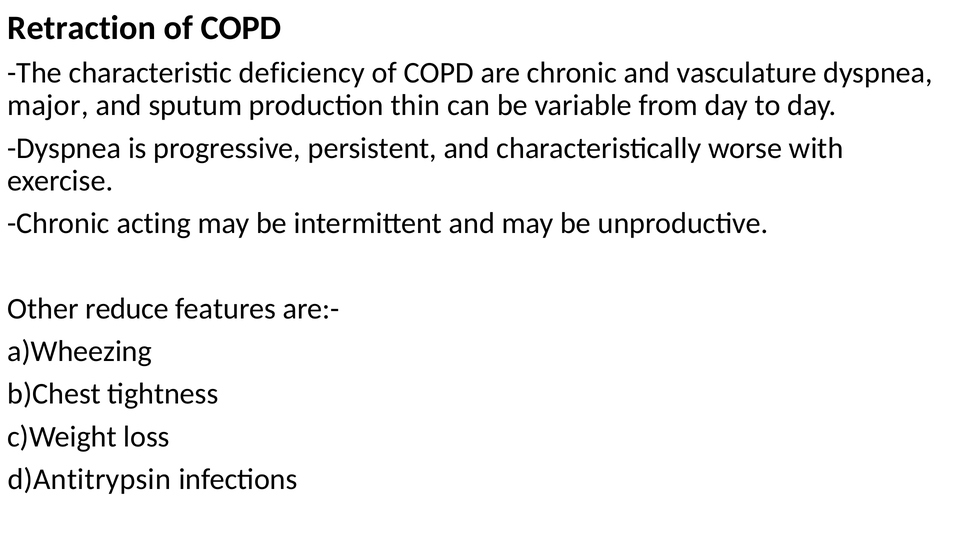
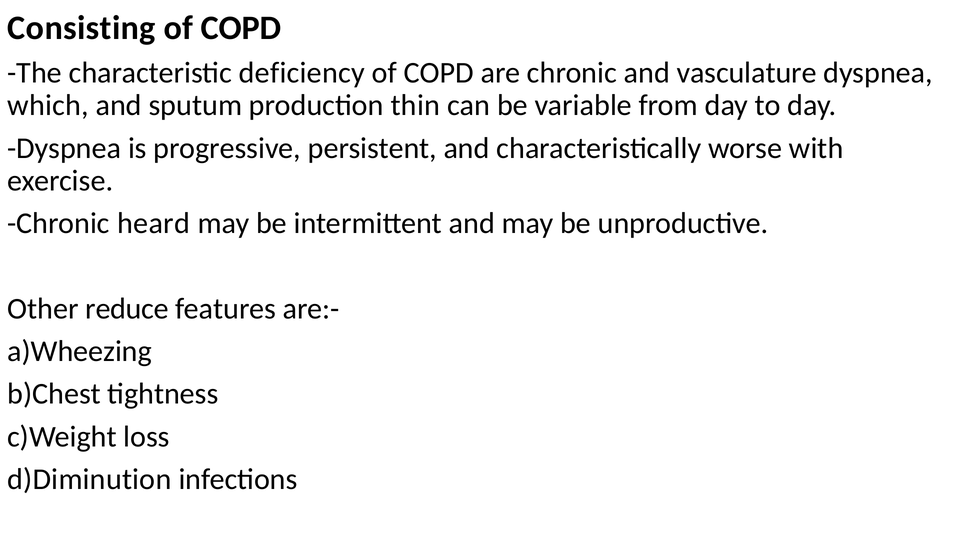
Retraction: Retraction -> Consisting
major: major -> which
acting: acting -> heard
d)Antitrypsin: d)Antitrypsin -> d)Diminution
